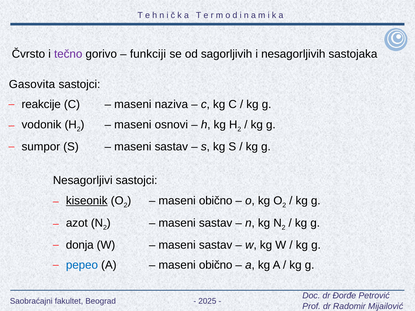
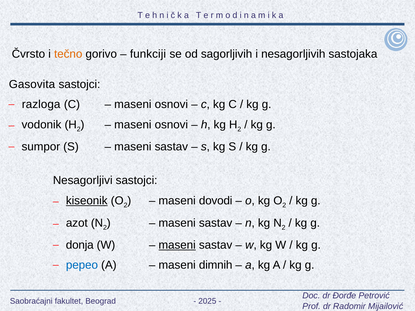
tečno colour: purple -> orange
reakcije: reakcije -> razloga
naziva at (171, 104): naziva -> osnovi
obično at (216, 201): obično -> dovodi
maseni at (177, 245) underline: none -> present
obično at (216, 265): obično -> dimnih
